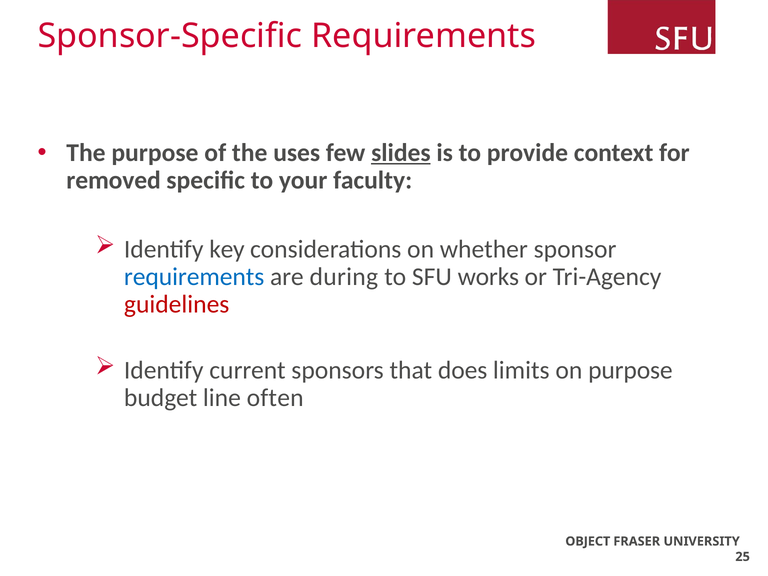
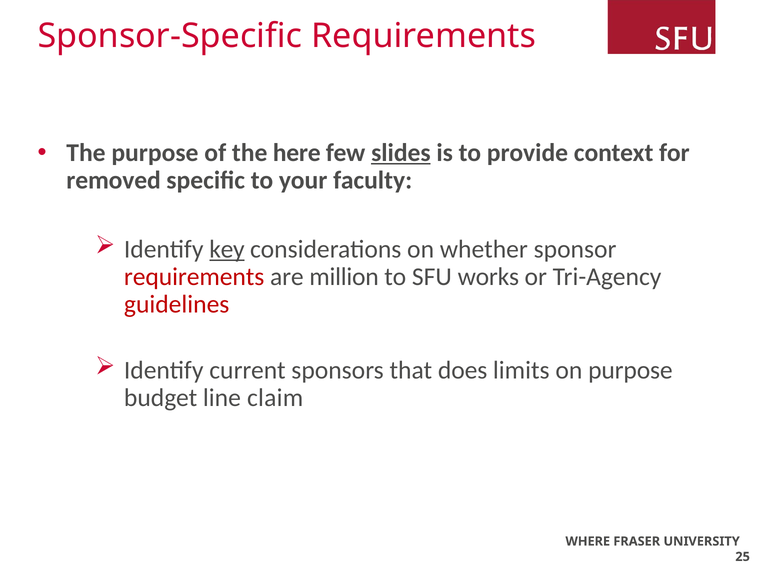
uses: uses -> here
key underline: none -> present
requirements at (194, 277) colour: blue -> red
during: during -> million
often: often -> claim
OBJECT: OBJECT -> WHERE
